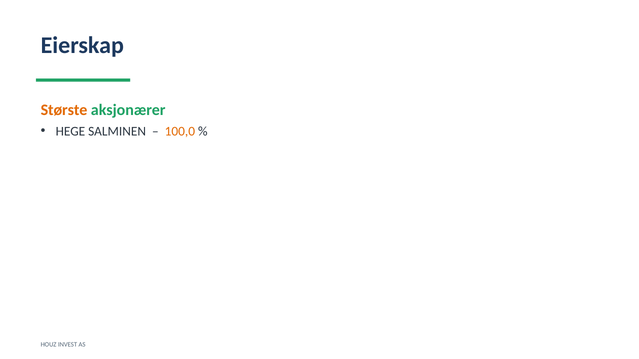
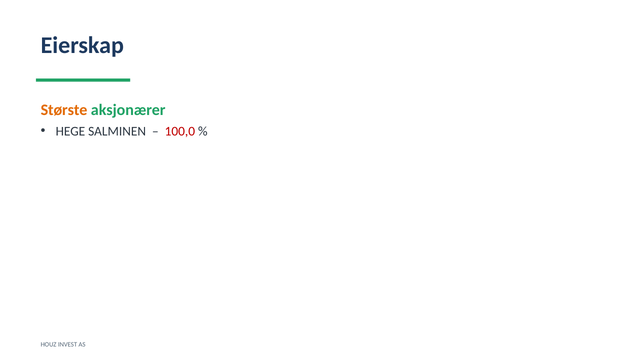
100,0 colour: orange -> red
